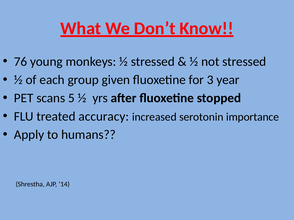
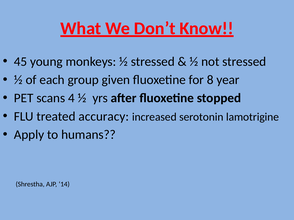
76: 76 -> 45
3: 3 -> 8
5: 5 -> 4
importance: importance -> lamotrigine
